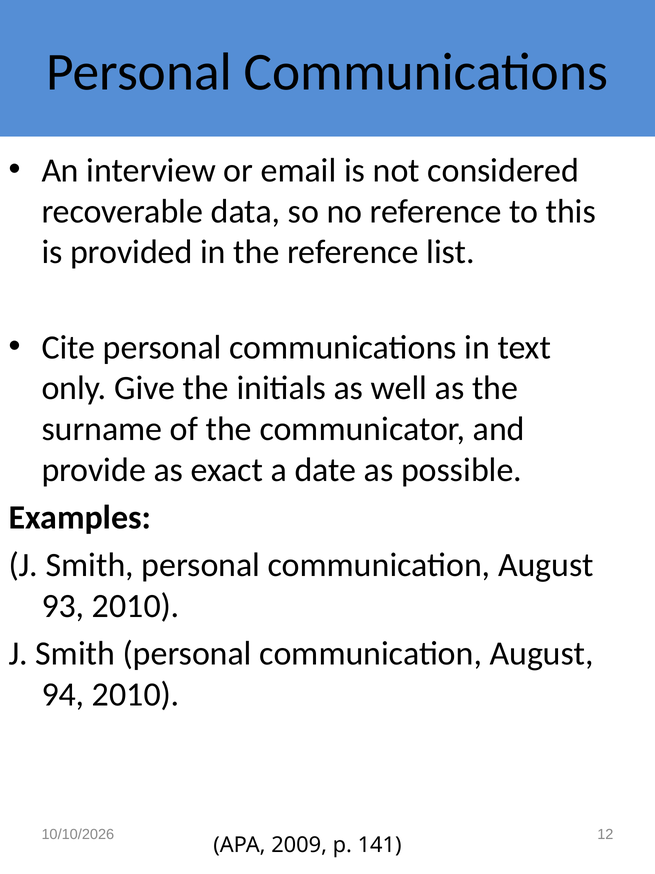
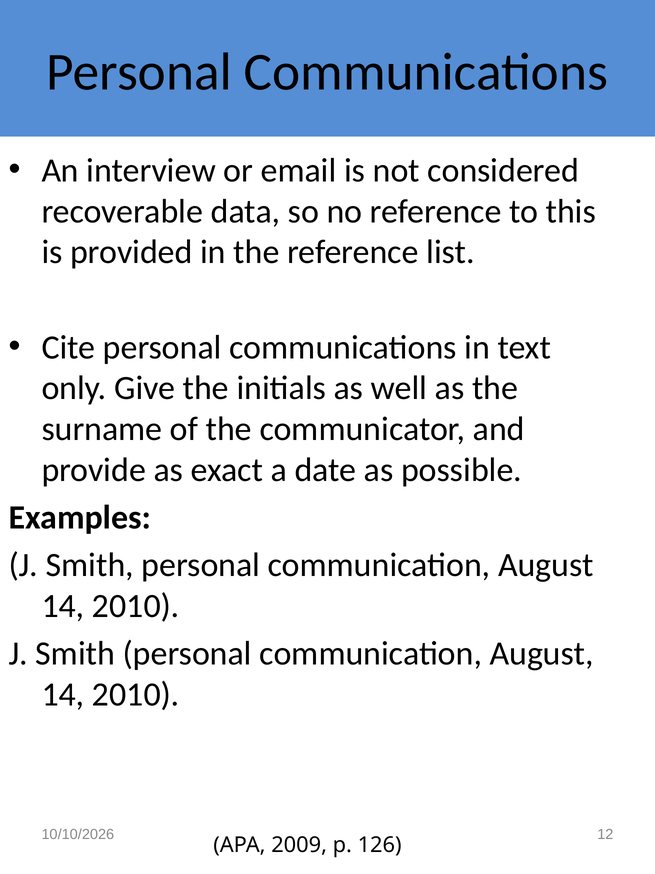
93 at (63, 605): 93 -> 14
94 at (63, 694): 94 -> 14
141: 141 -> 126
